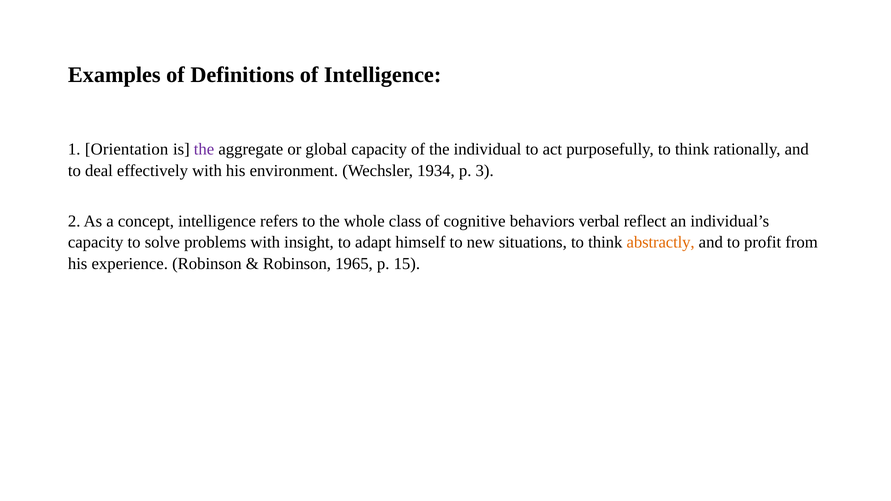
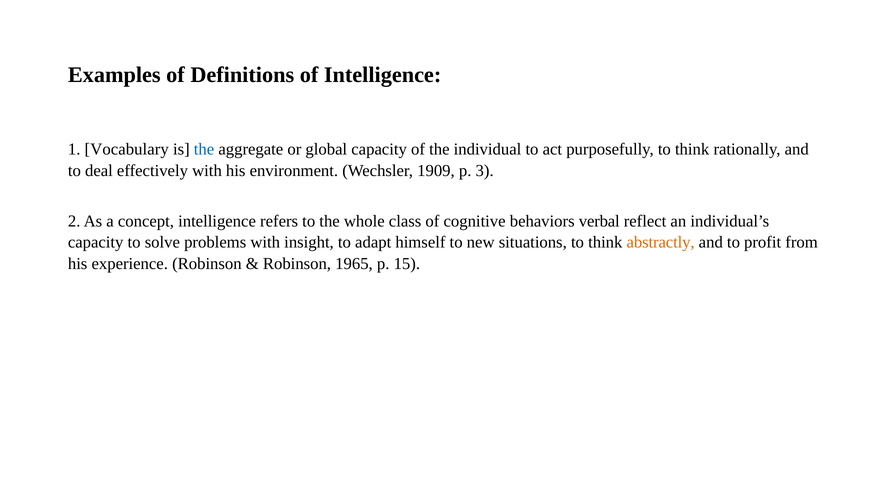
Orientation: Orientation -> Vocabulary
the at (204, 149) colour: purple -> blue
1934: 1934 -> 1909
